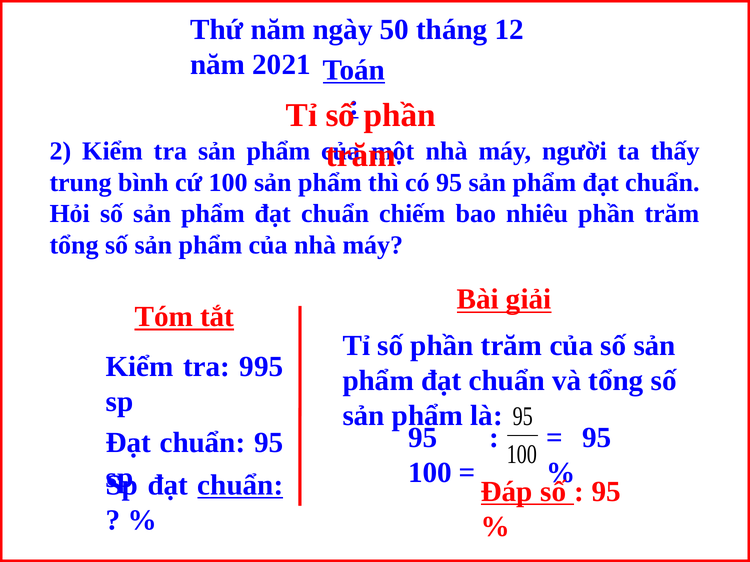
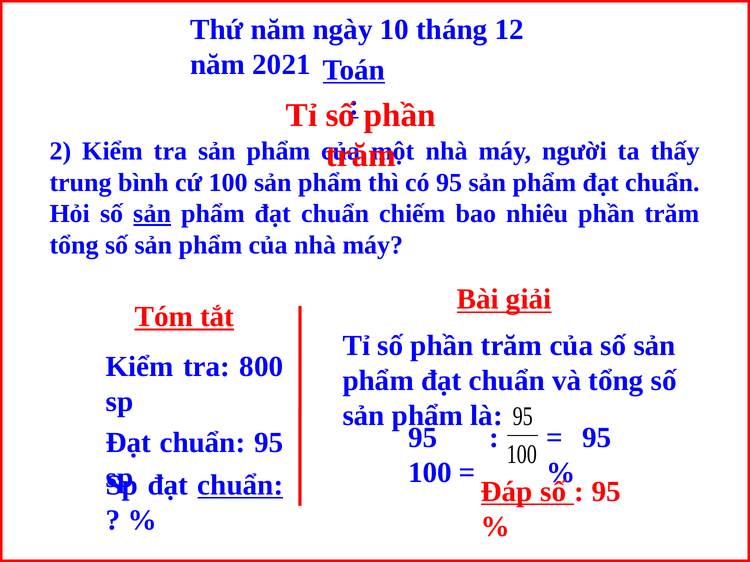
50: 50 -> 10
sản at (152, 214) underline: none -> present
995: 995 -> 800
